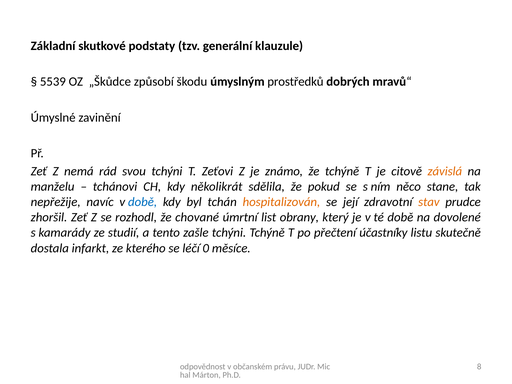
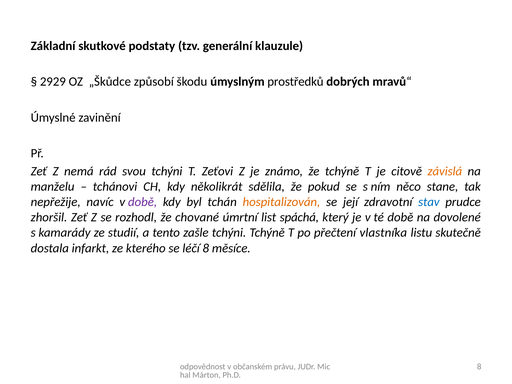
5539: 5539 -> 2929
době at (143, 202) colour: blue -> purple
stav colour: orange -> blue
obrany: obrany -> spáchá
účastníky: účastníky -> vlastníka
léčí 0: 0 -> 8
